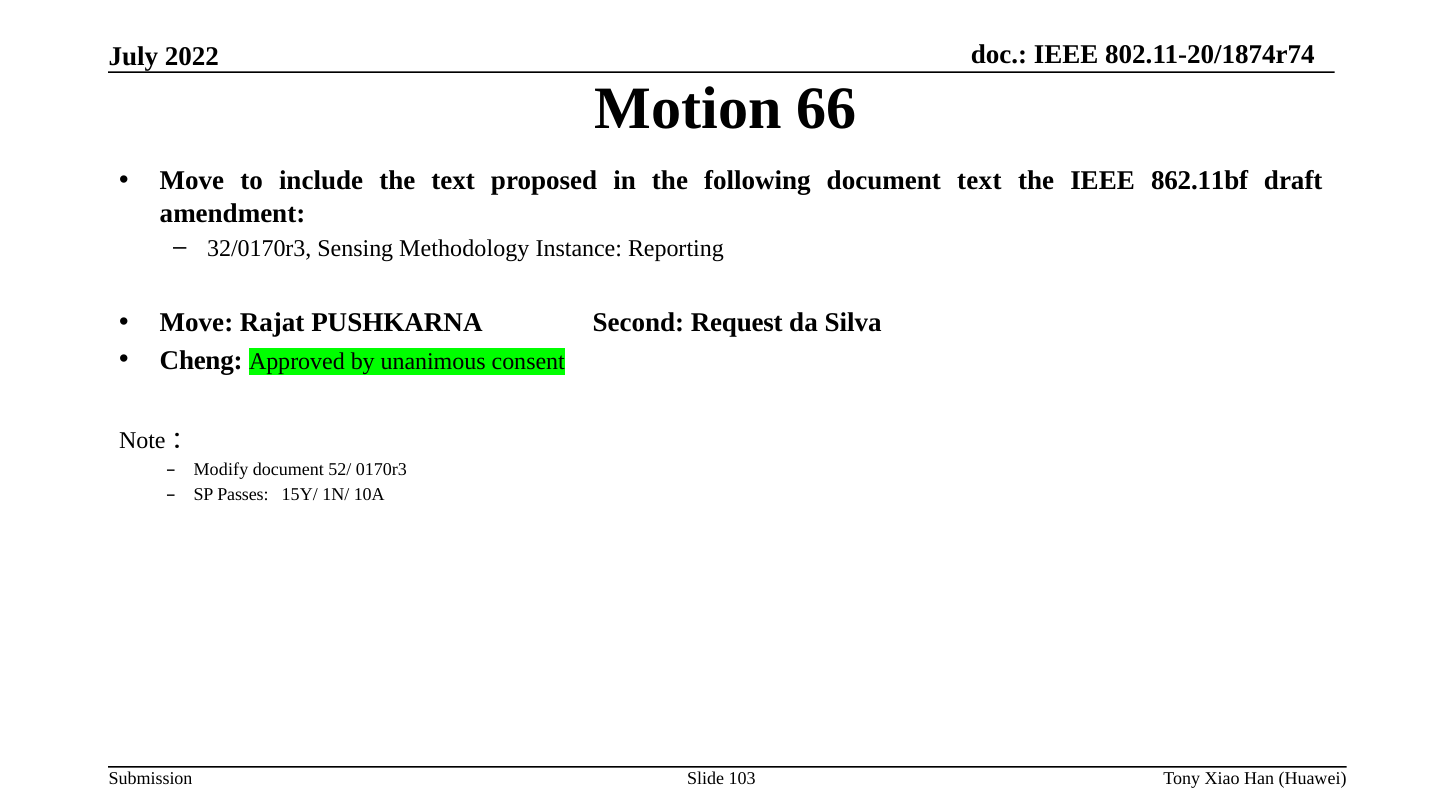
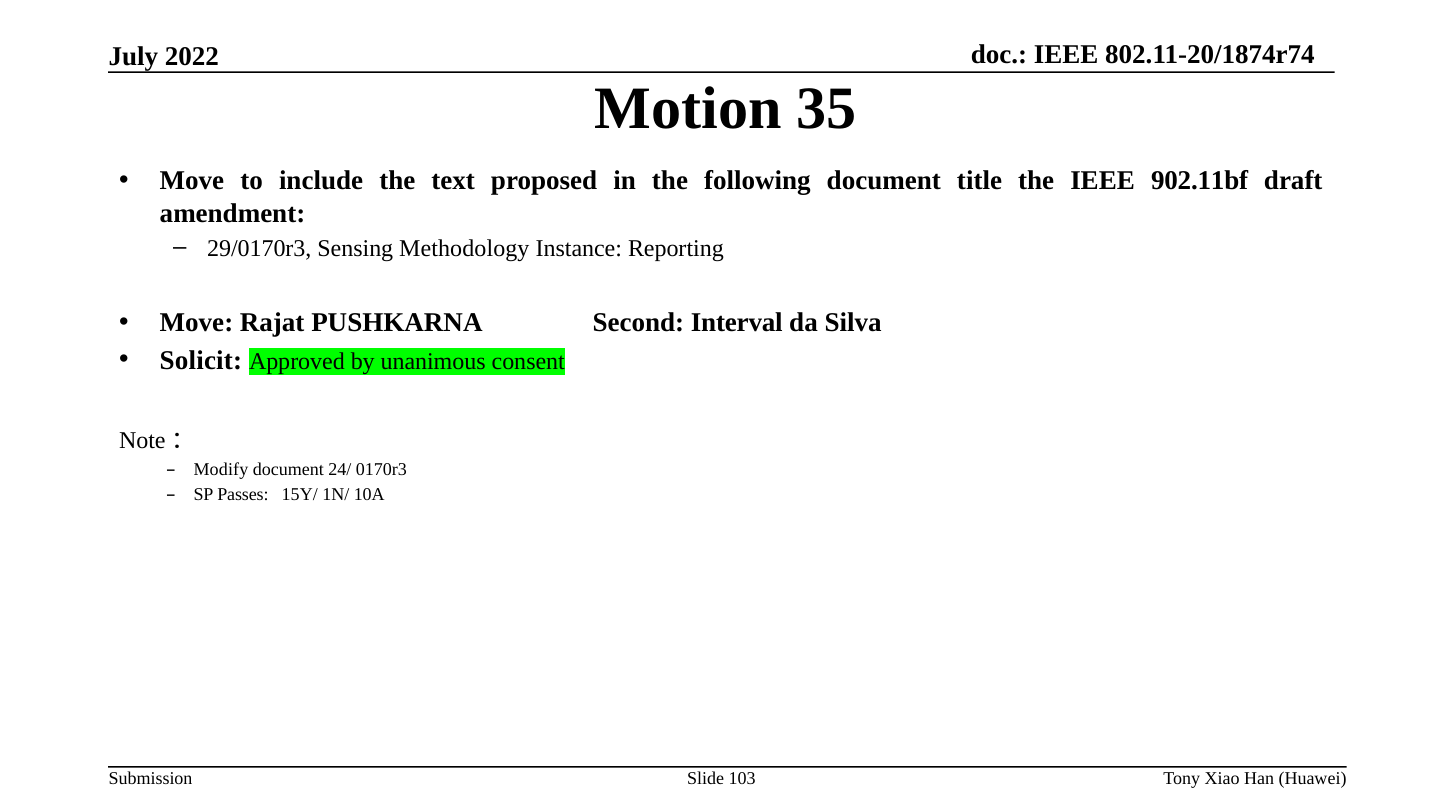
66: 66 -> 35
document text: text -> title
862.11bf: 862.11bf -> 902.11bf
32/0170r3: 32/0170r3 -> 29/0170r3
Request: Request -> Interval
Cheng: Cheng -> Solicit
52/: 52/ -> 24/
